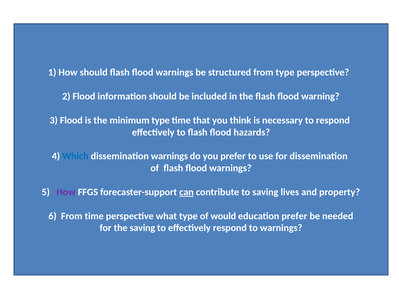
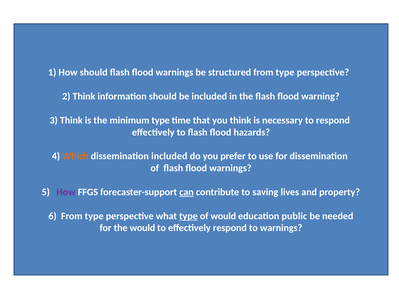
2 Flood: Flood -> Think
3 Flood: Flood -> Think
Which at (75, 156) colour: blue -> orange
dissemination warnings: warnings -> included
6 From time: time -> type
type at (188, 216) underline: none -> present
education prefer: prefer -> public
the saving: saving -> would
